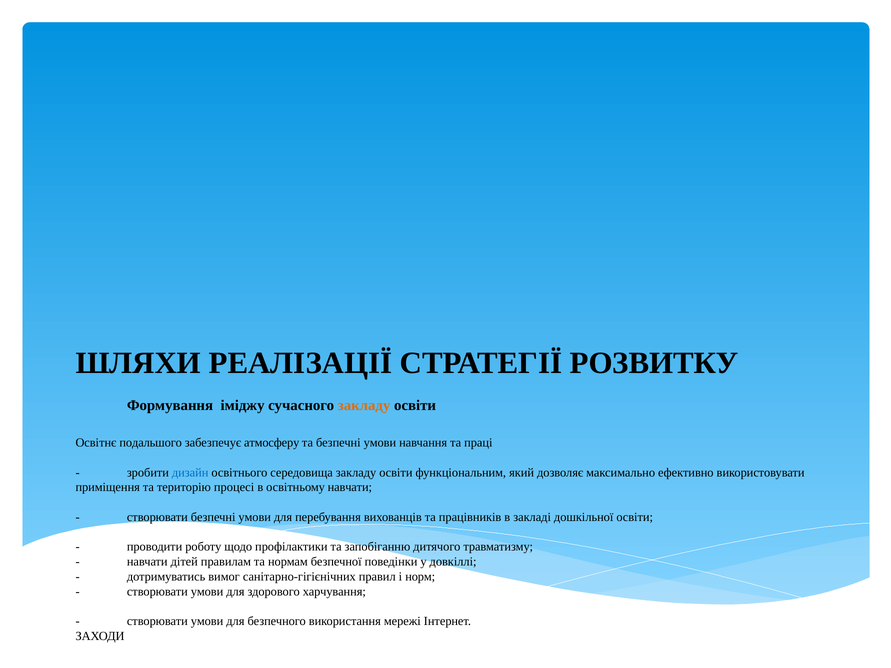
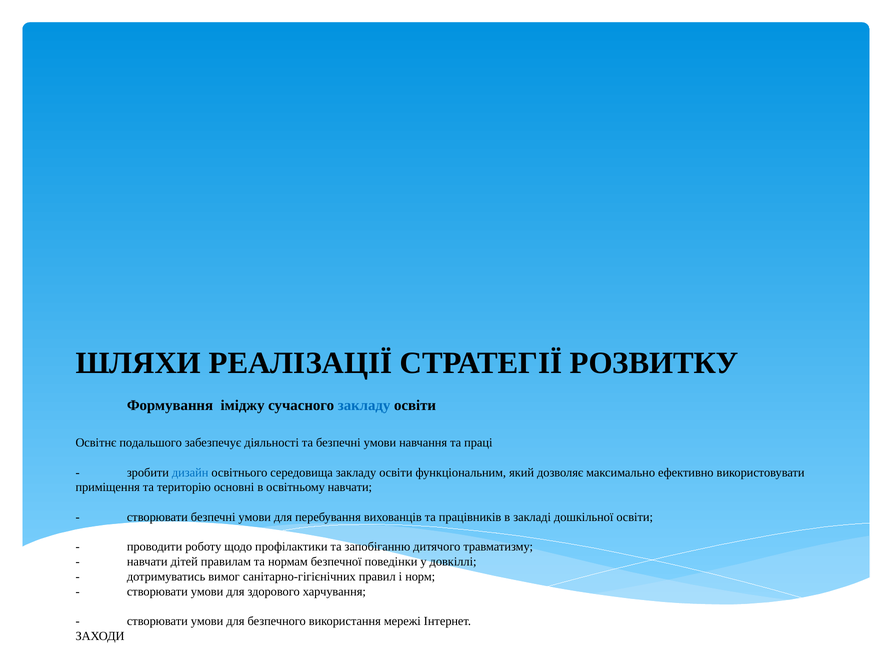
закладу at (364, 406) colour: orange -> blue
атмосферу: атмосферу -> діяльності
процесі: процесі -> основні
